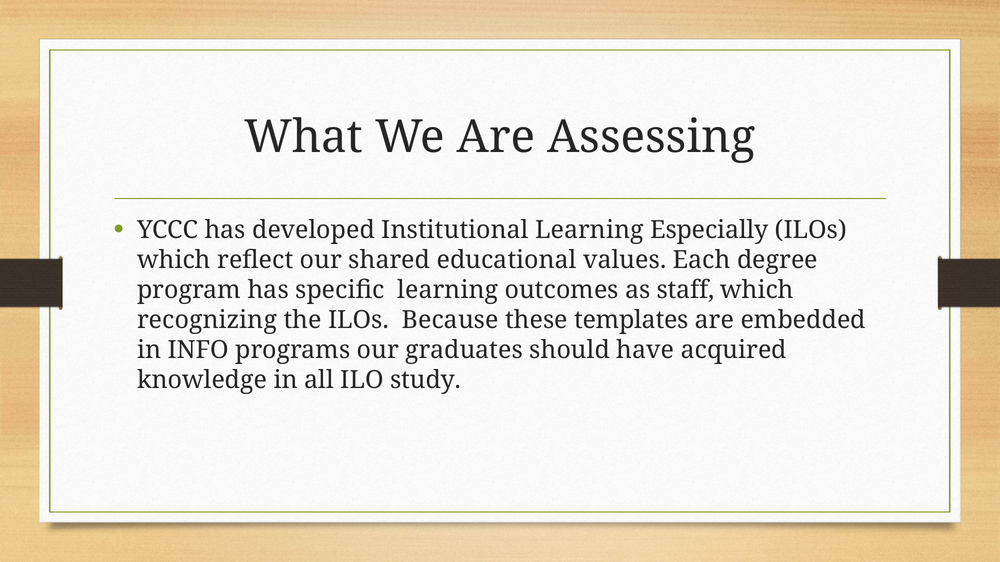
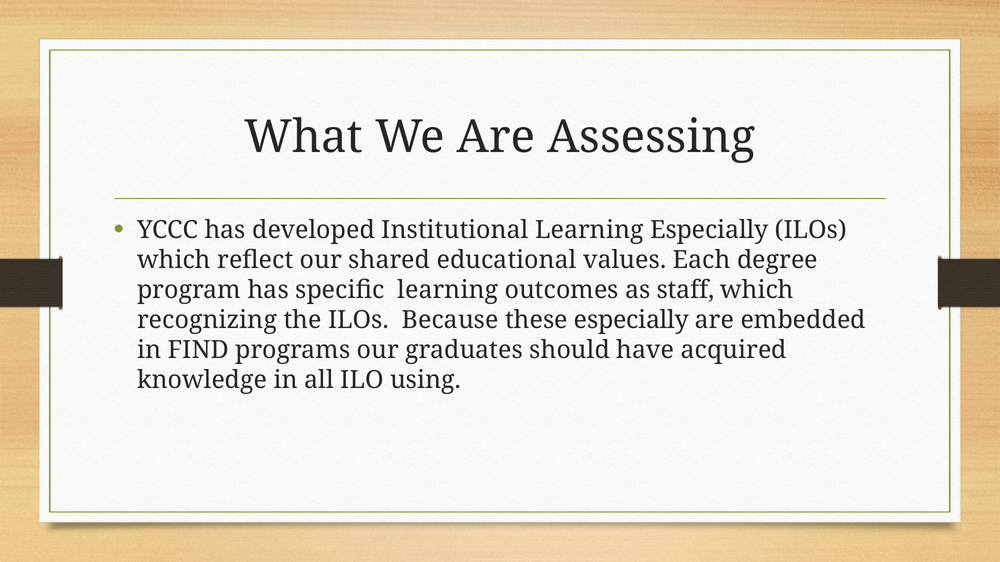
these templates: templates -> especially
INFO: INFO -> FIND
study: study -> using
